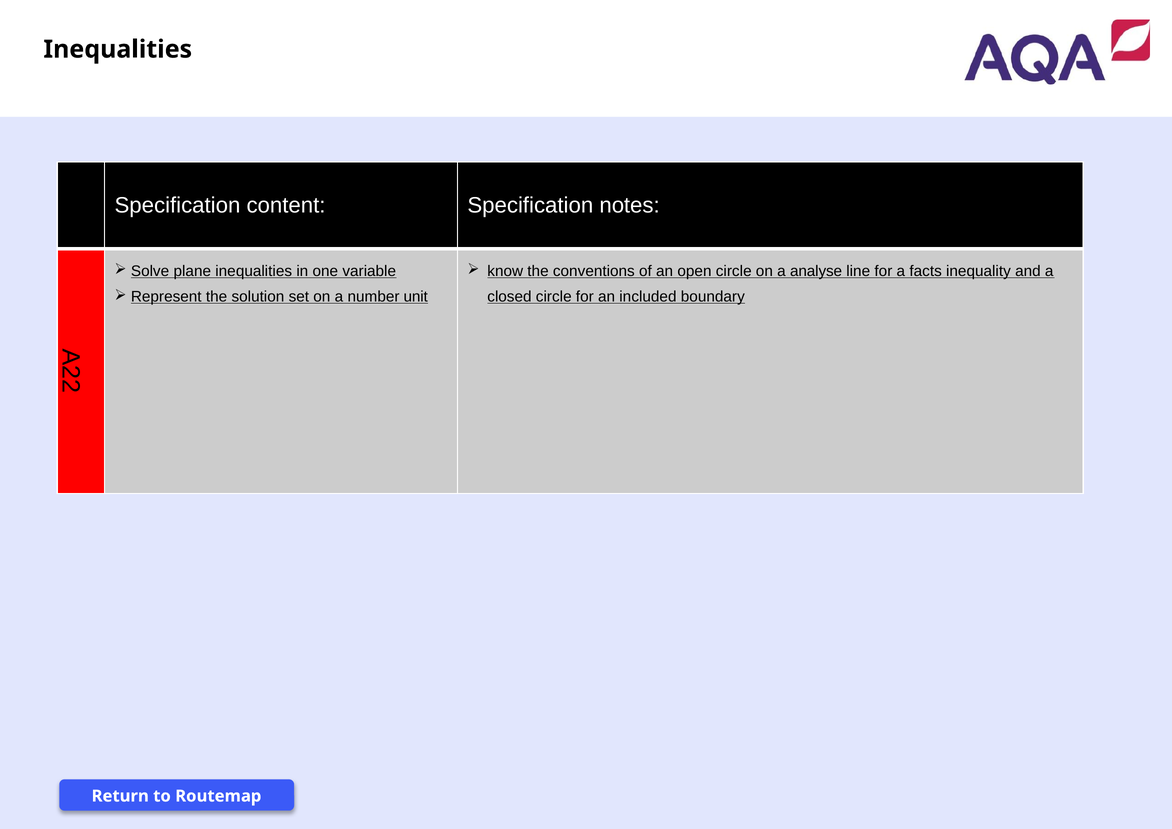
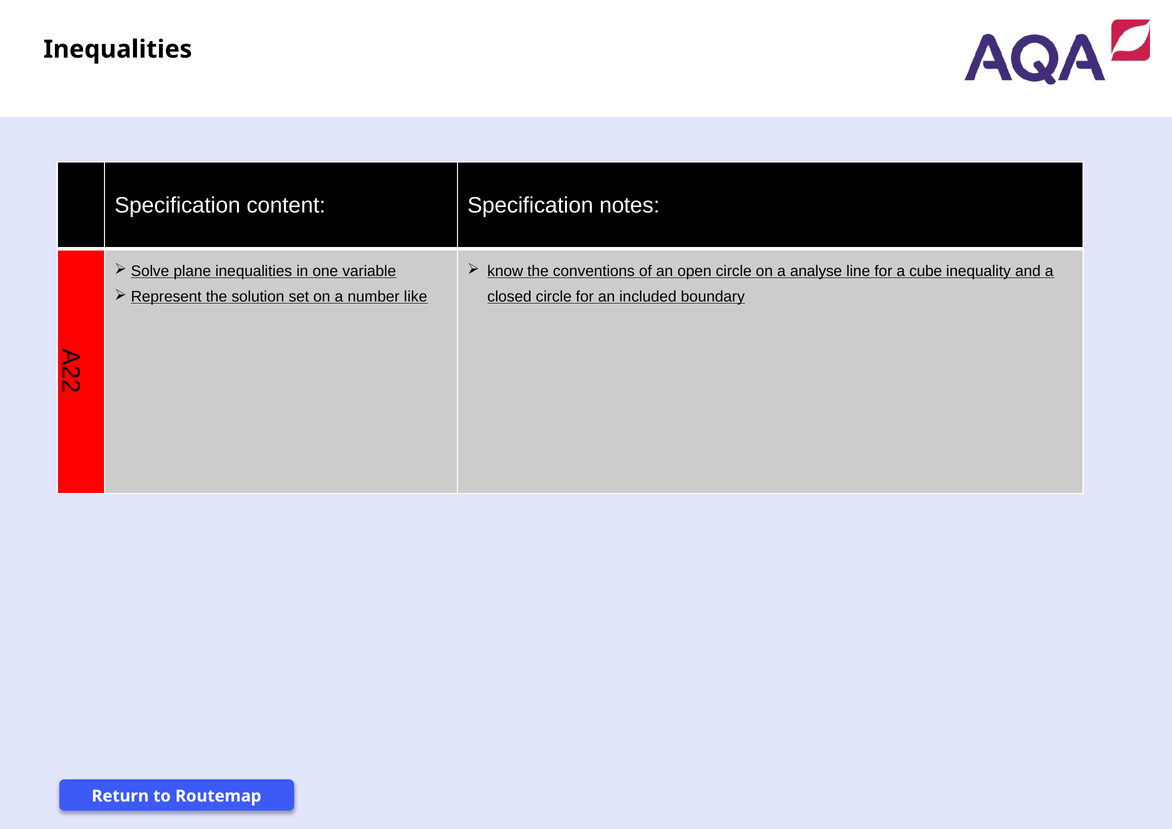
facts: facts -> cube
unit: unit -> like
